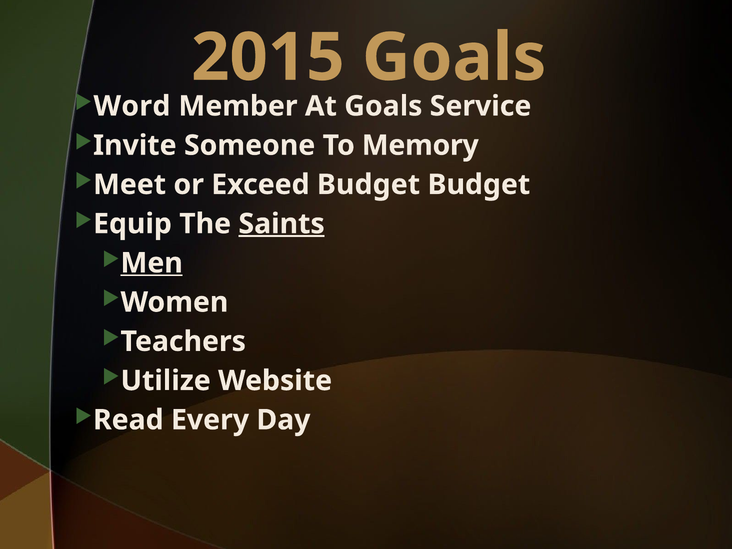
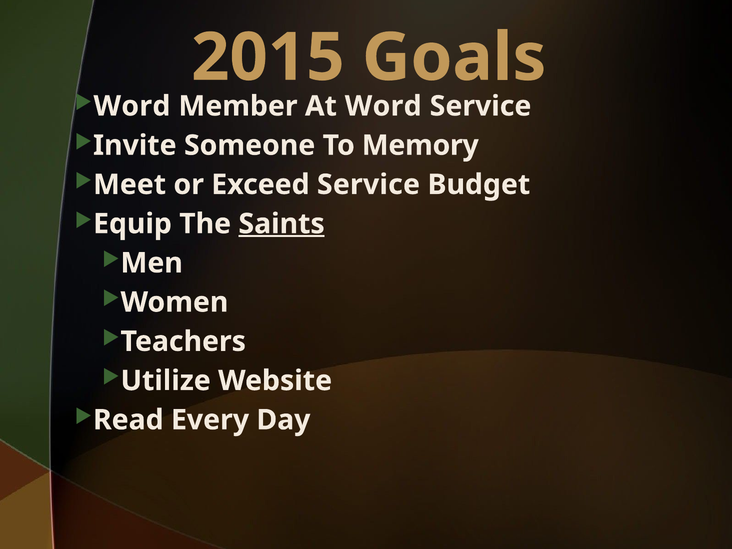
Goals at (383, 106): Goals -> Word
Exceed Budget: Budget -> Service
Men underline: present -> none
